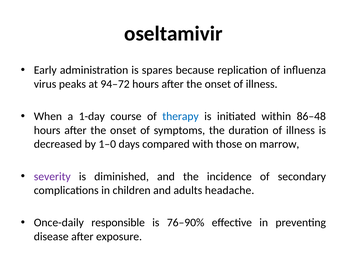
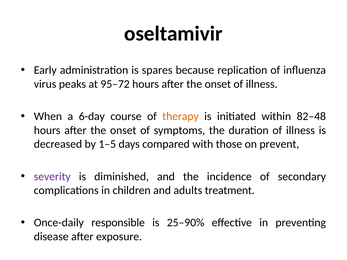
94–72: 94–72 -> 95–72
1-day: 1-day -> 6-day
therapy colour: blue -> orange
86–48: 86–48 -> 82–48
1–0: 1–0 -> 1–5
marrow: marrow -> prevent
headache: headache -> treatment
76–90%: 76–90% -> 25–90%
